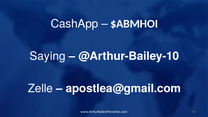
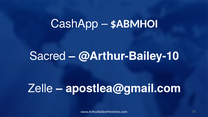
Saying: Saying -> Sacred
